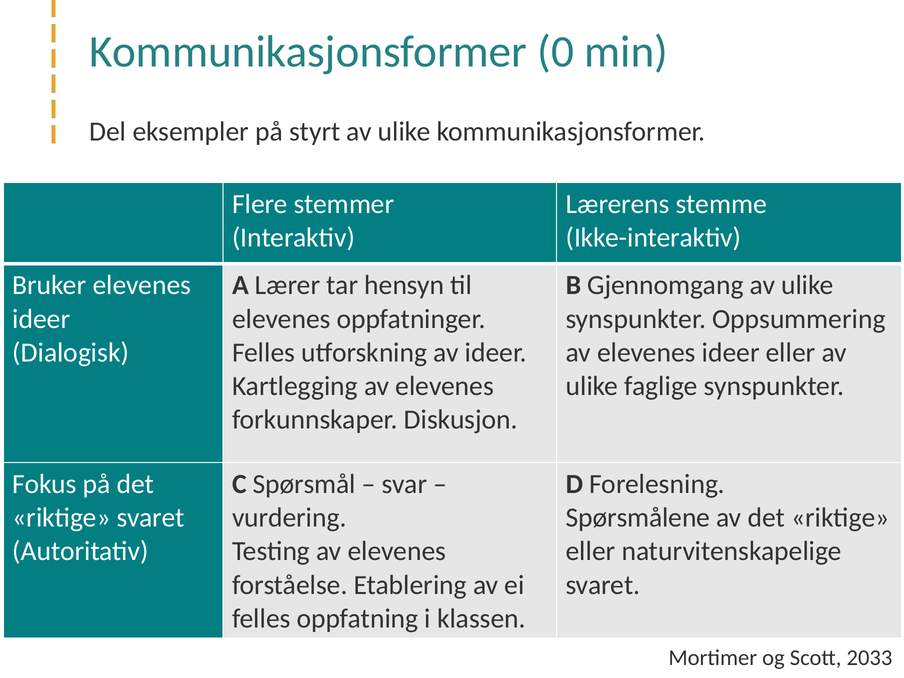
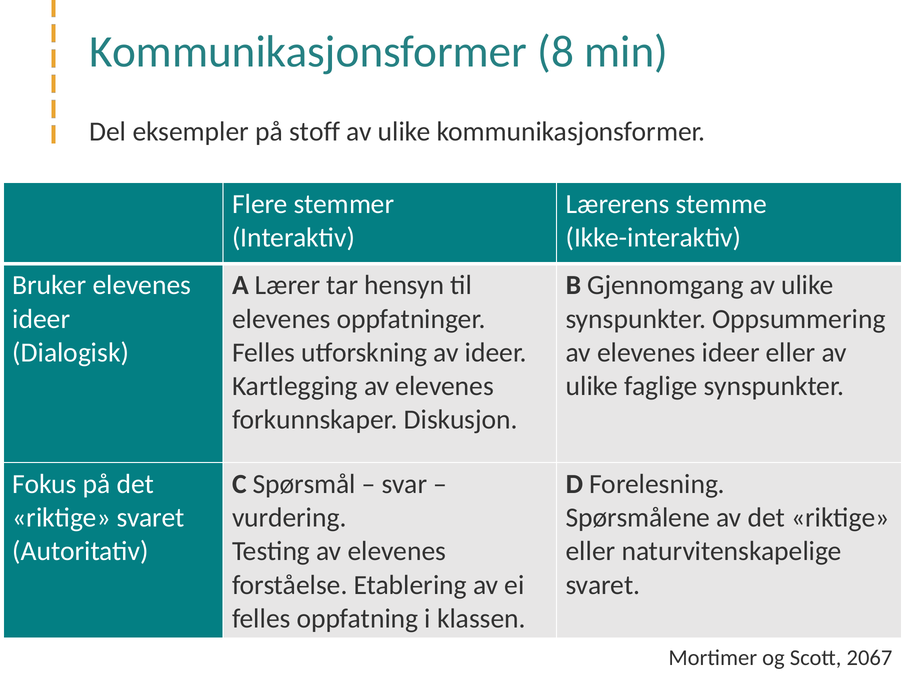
0: 0 -> 8
styrt: styrt -> stoff
2033: 2033 -> 2067
